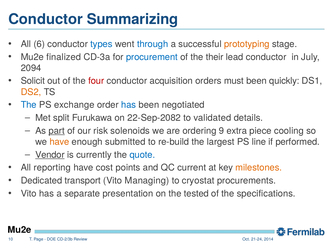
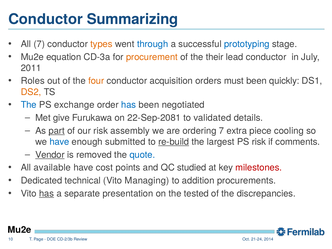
All 6: 6 -> 7
types colour: blue -> orange
prototyping colour: orange -> blue
finalized: finalized -> equation
procurement colour: blue -> orange
2094: 2094 -> 2011
Solicit: Solicit -> Roles
four colour: red -> orange
split: split -> give
22-Sep-2082: 22-Sep-2082 -> 22-Sep-2081
solenoids: solenoids -> assembly
ordering 9: 9 -> 7
have at (59, 142) colour: orange -> blue
re-build underline: none -> present
PS line: line -> risk
performed: performed -> comments
currently: currently -> removed
reporting: reporting -> available
current: current -> studied
milestones colour: orange -> red
transport: transport -> technical
cryostat: cryostat -> addition
has at (47, 193) underline: none -> present
specifications: specifications -> discrepancies
